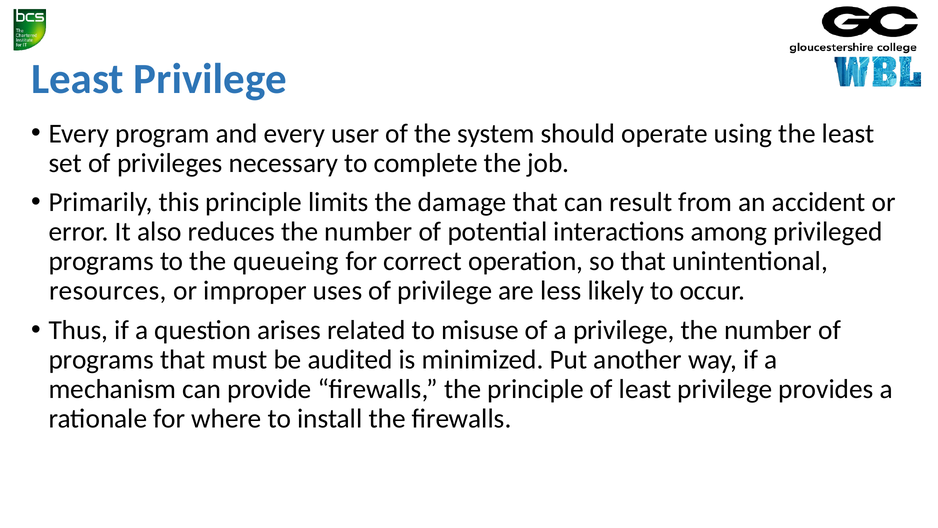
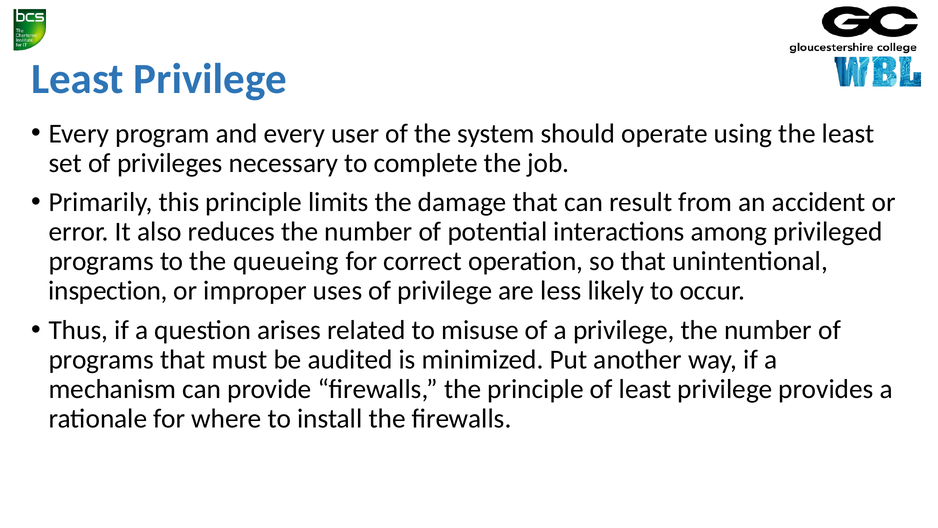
resources: resources -> inspection
